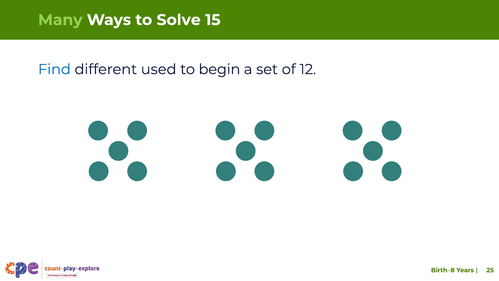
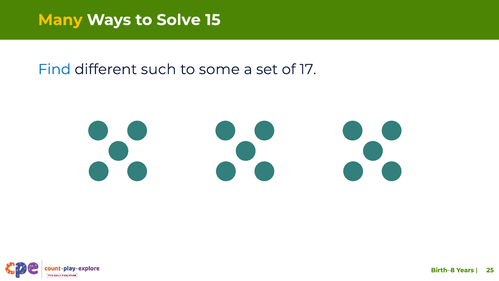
Many colour: light green -> yellow
used: used -> such
begin: begin -> some
12: 12 -> 17
